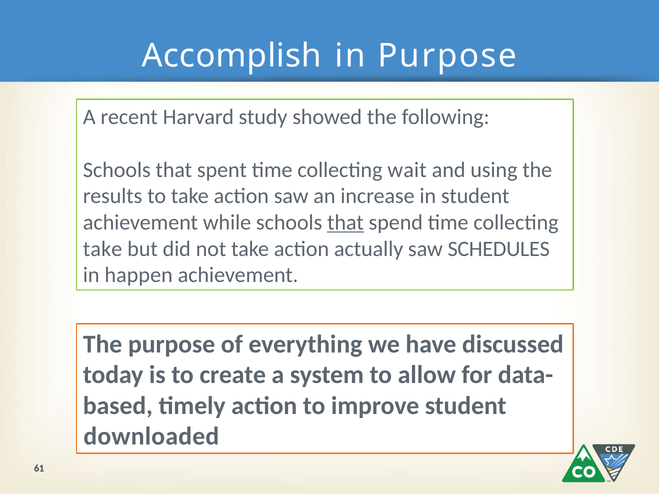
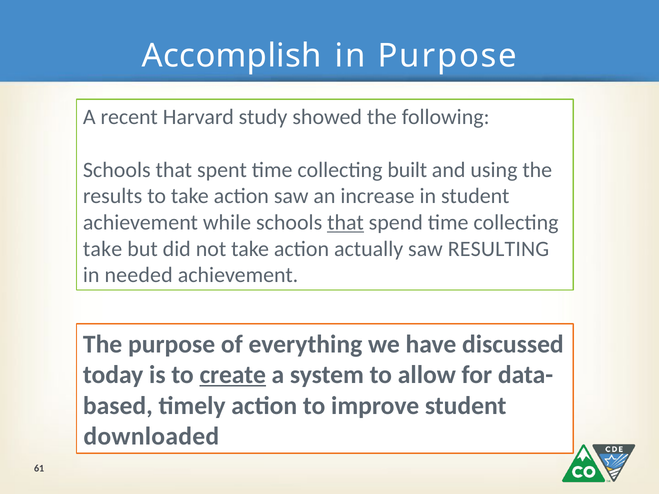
wait: wait -> built
SCHEDULES: SCHEDULES -> RESULTING
happen: happen -> needed
create underline: none -> present
